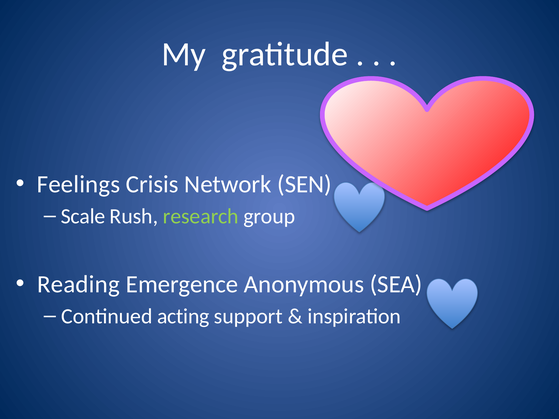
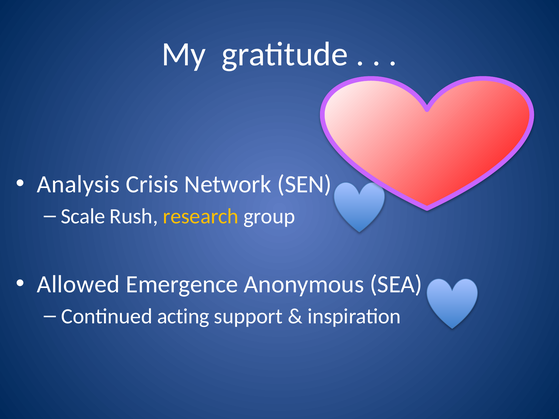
Feelings: Feelings -> Analysis
research colour: light green -> yellow
Reading: Reading -> Allowed
